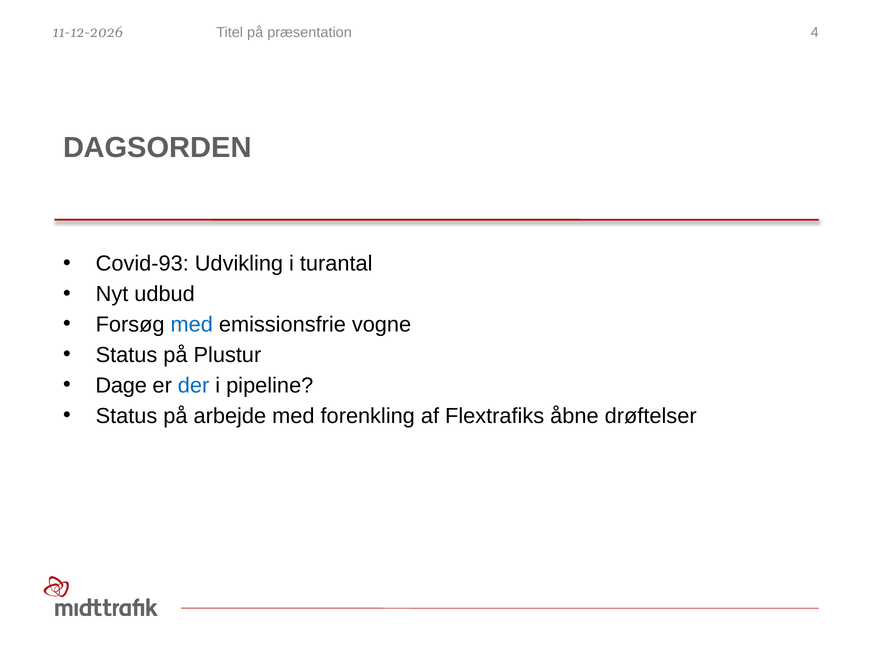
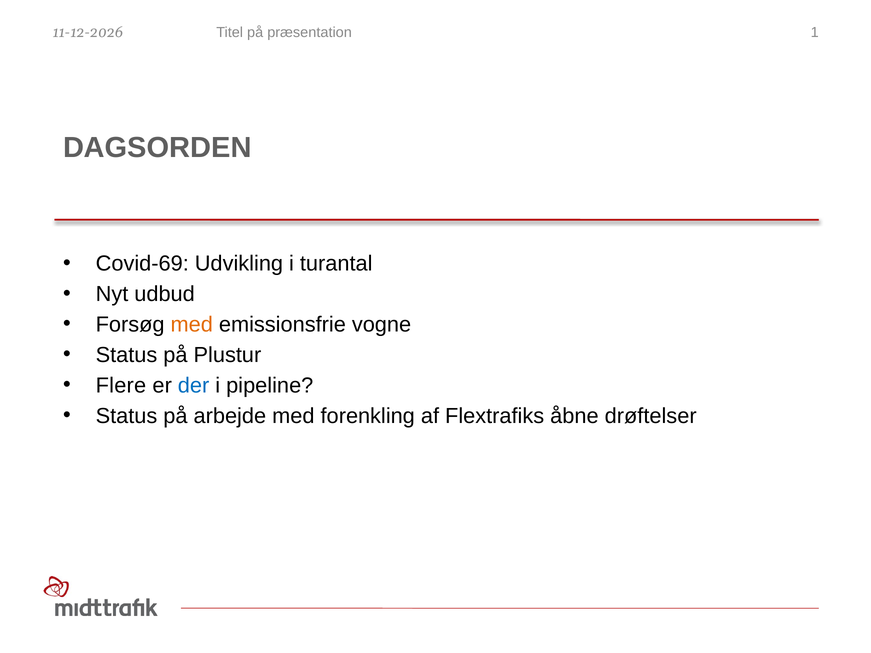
4: 4 -> 1
Covid-93: Covid-93 -> Covid-69
med at (192, 325) colour: blue -> orange
Dage: Dage -> Flere
